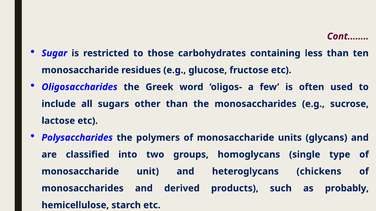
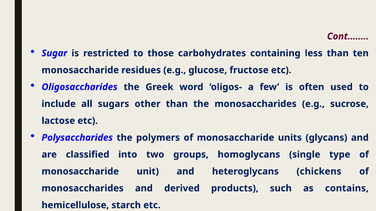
probably: probably -> contains
